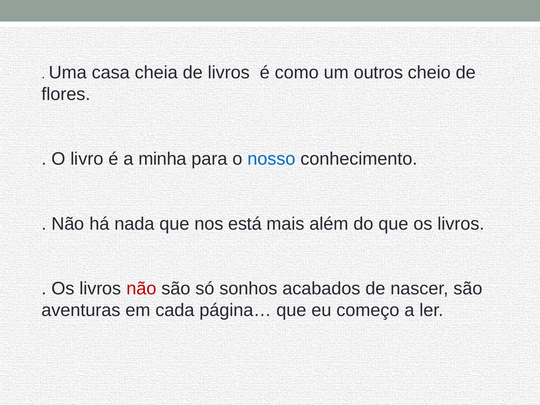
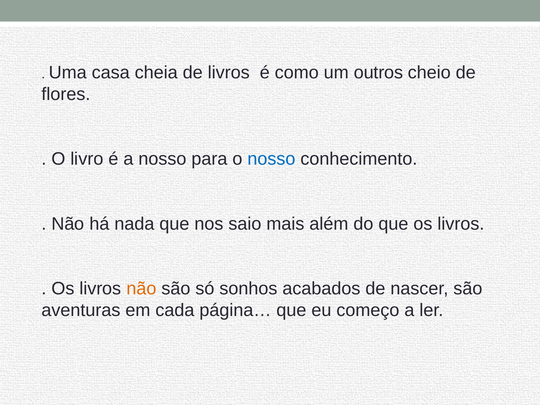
a minha: minha -> nosso
está: está -> saio
não at (141, 289) colour: red -> orange
